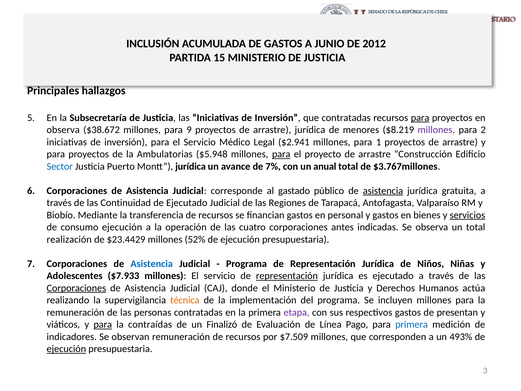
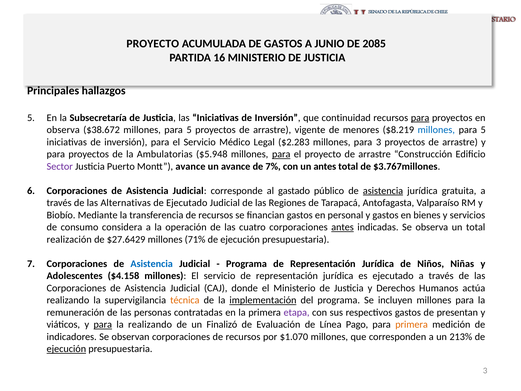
INCLUSIÓN at (153, 44): INCLUSIÓN -> PROYECTO
2012: 2012 -> 2085
15: 15 -> 16
que contratadas: contratadas -> continuidad
$38.672 millones para 9: 9 -> 5
arrastre jurídica: jurídica -> vigente
millones at (436, 130) colour: purple -> blue
2 at (483, 130): 2 -> 5
$2.941: $2.941 -> $2.283
para 1: 1 -> 3
Sector colour: blue -> purple
Montt jurídica: jurídica -> avance
un anual: anual -> antes
Continuidad: Continuidad -> Alternativas
servicios underline: present -> none
consumo ejecución: ejecución -> considera
antes at (343, 227) underline: none -> present
$23.4429: $23.4429 -> $27.6429
52%: 52% -> 71%
$7.933: $7.933 -> $4.158
representación at (287, 276) underline: present -> none
Corporaciones at (76, 288) underline: present -> none
implementación underline: none -> present
la contraídas: contraídas -> realizando
primera at (412, 324) colour: blue -> orange
observan remuneración: remuneración -> corporaciones
$7.509: $7.509 -> $1.070
493%: 493% -> 213%
